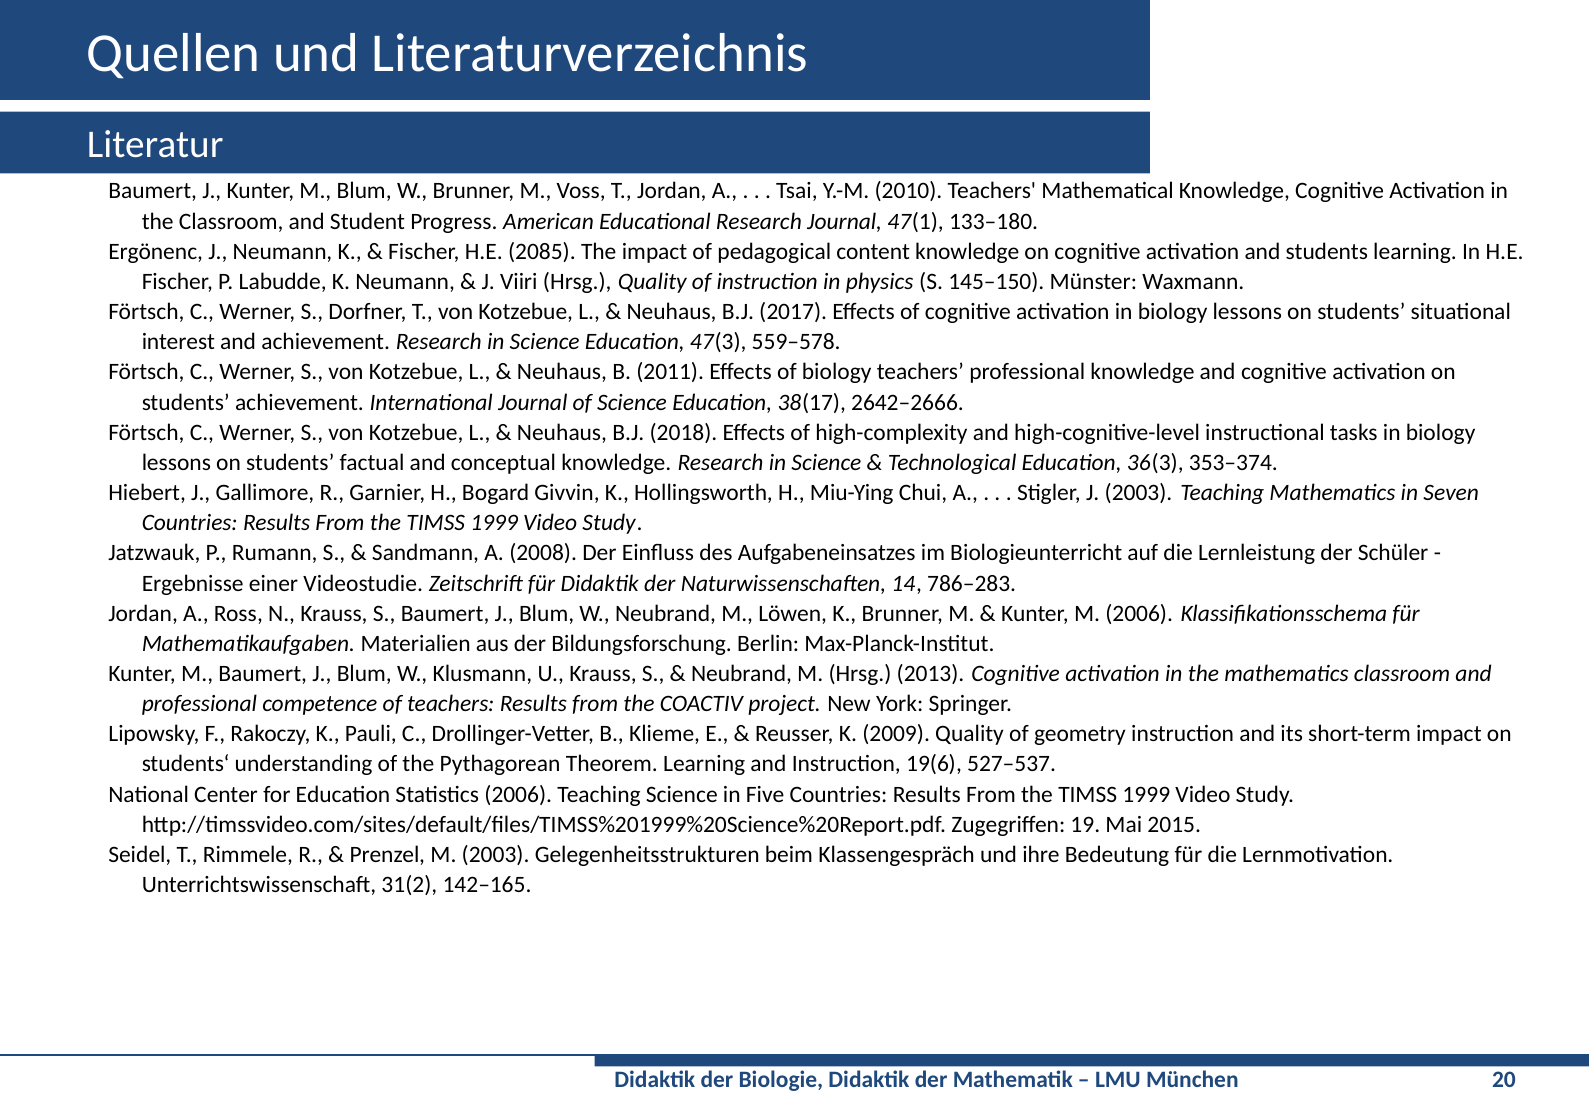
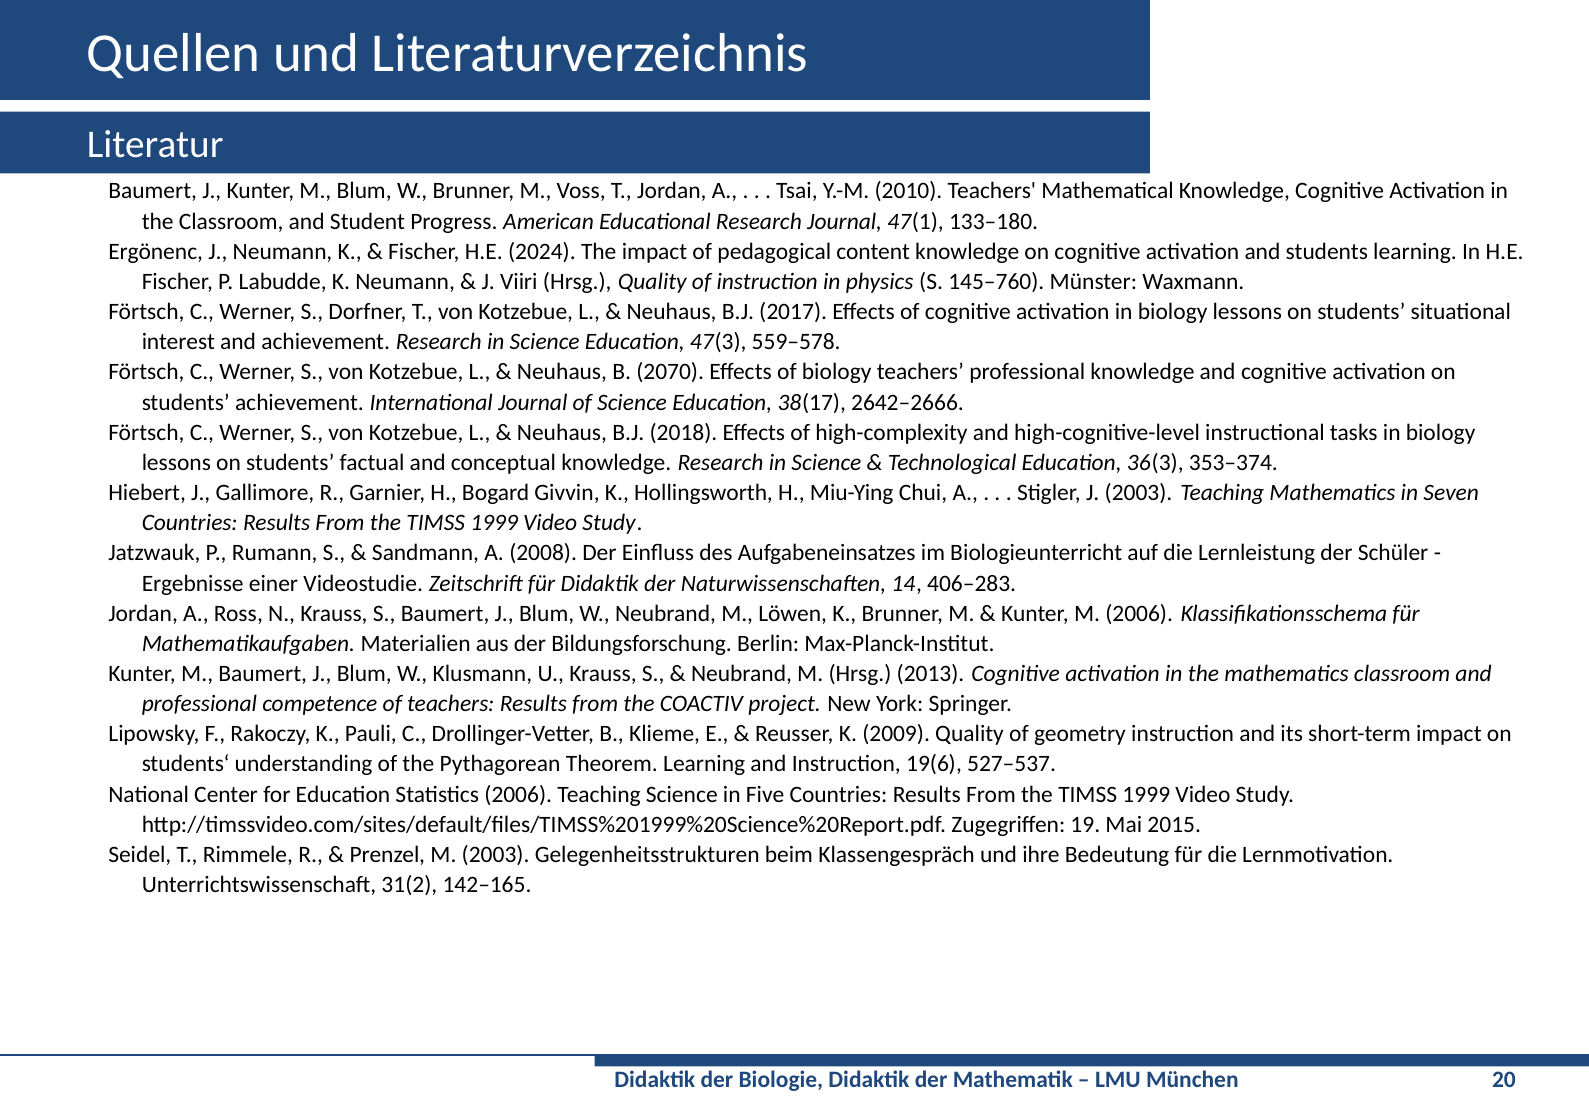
2085: 2085 -> 2024
145–150: 145–150 -> 145–760
2011: 2011 -> 2070
786–283: 786–283 -> 406–283
